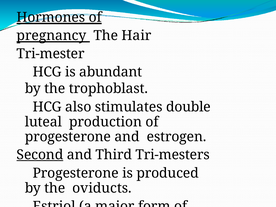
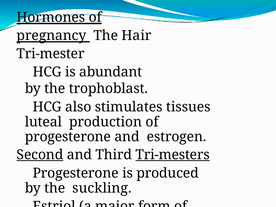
double: double -> tissues
Tri-mesters underline: none -> present
oviducts: oviducts -> suckling
